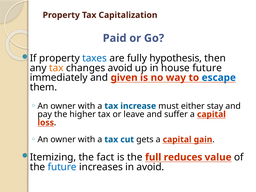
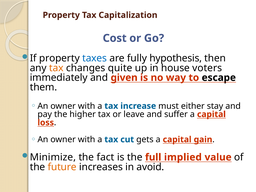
Paid: Paid -> Cost
changes avoid: avoid -> quite
house future: future -> voters
escape colour: blue -> black
Itemizing: Itemizing -> Minimize
reduces: reduces -> implied
future at (62, 167) colour: blue -> orange
